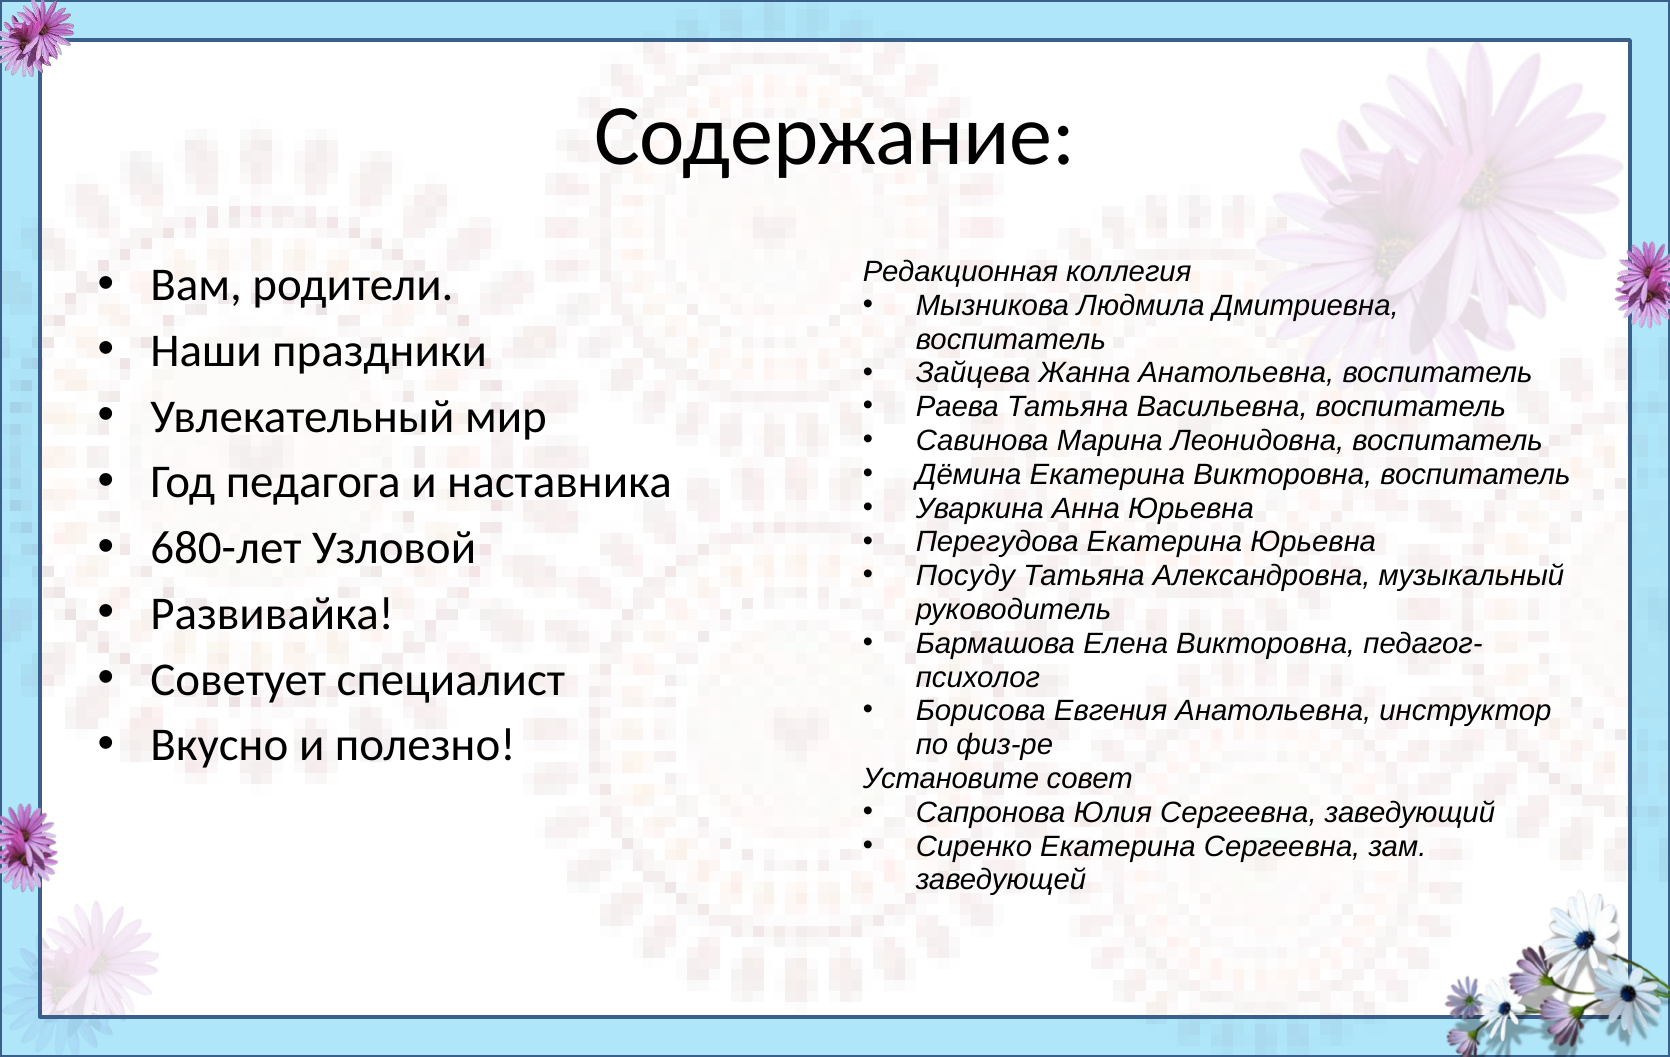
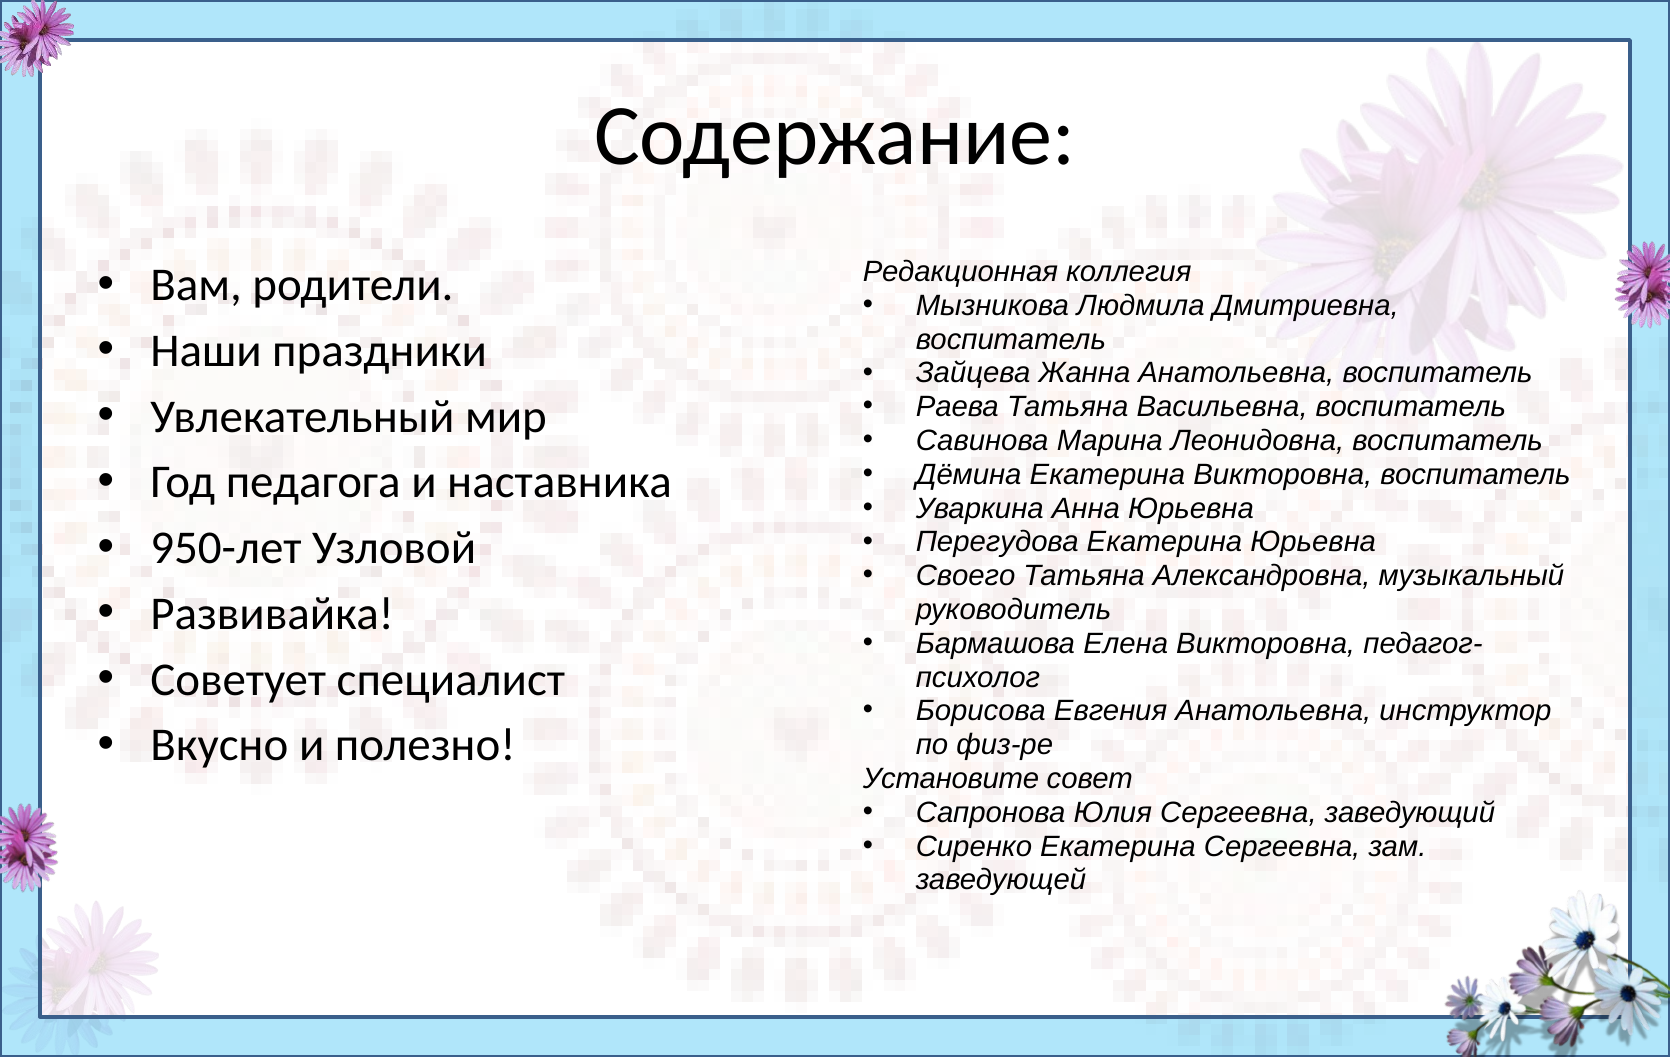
680-лет: 680-лет -> 950-лет
Посуду: Посуду -> Своего
